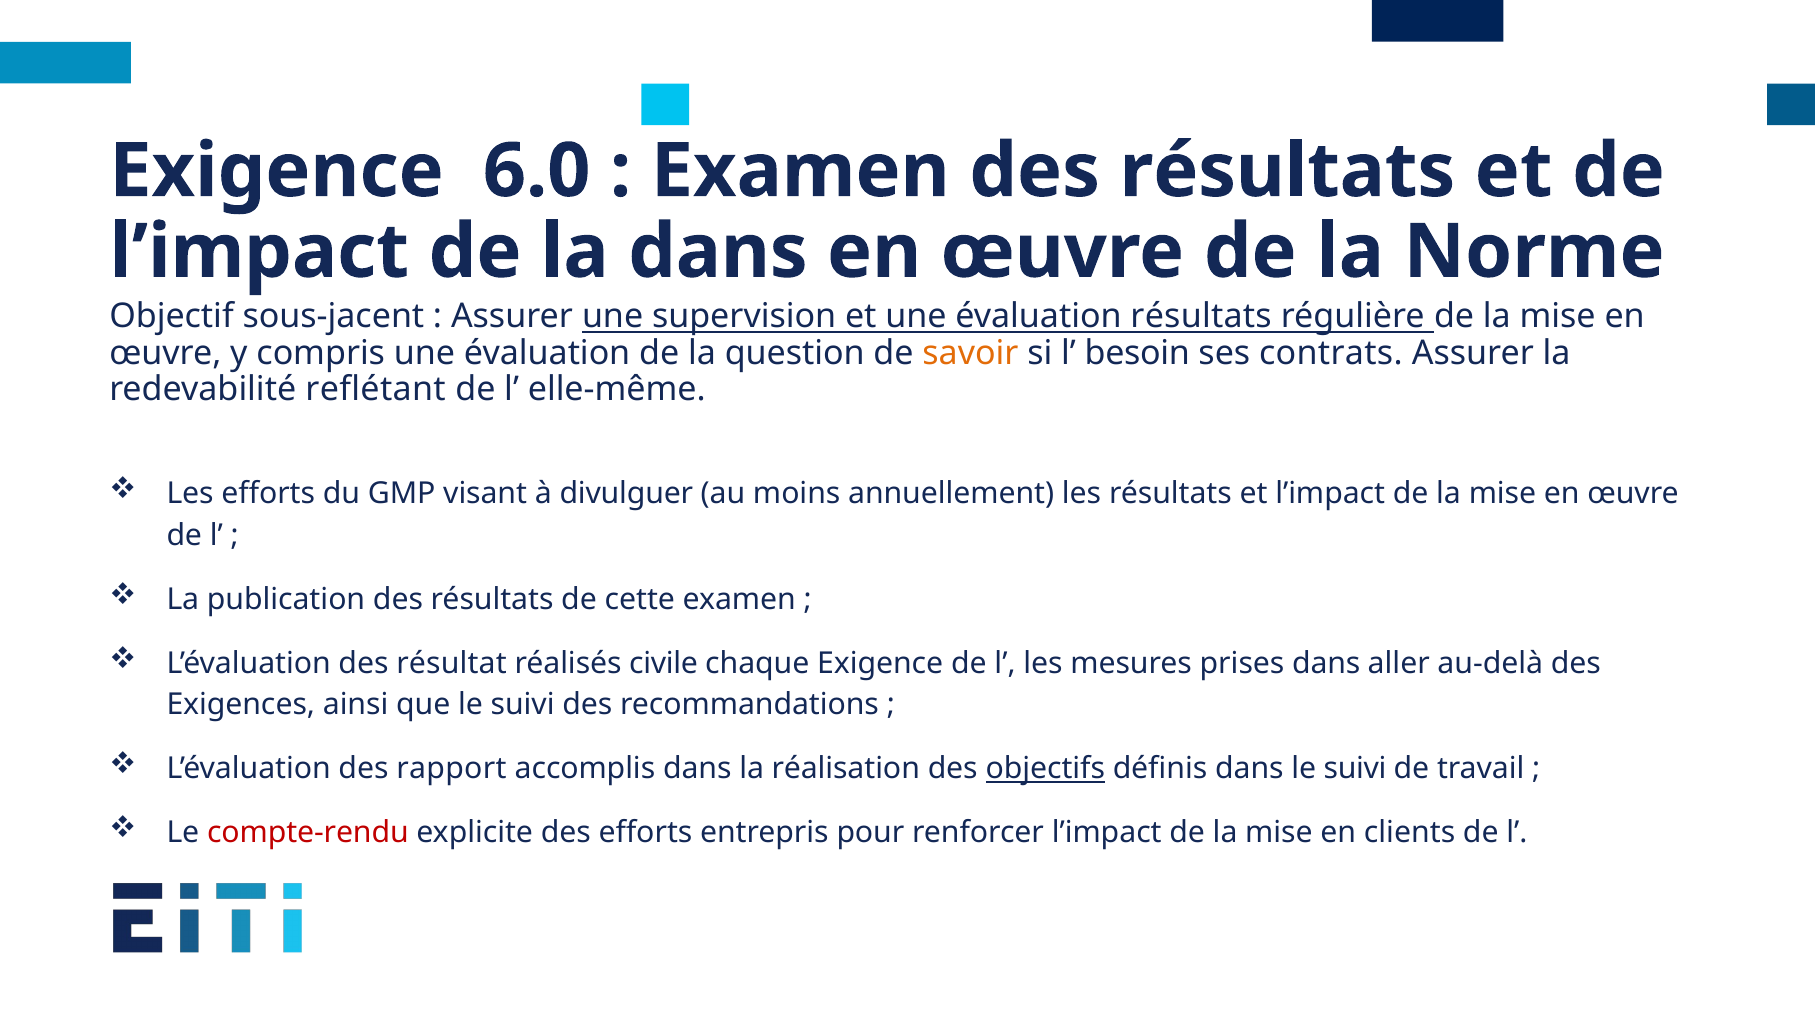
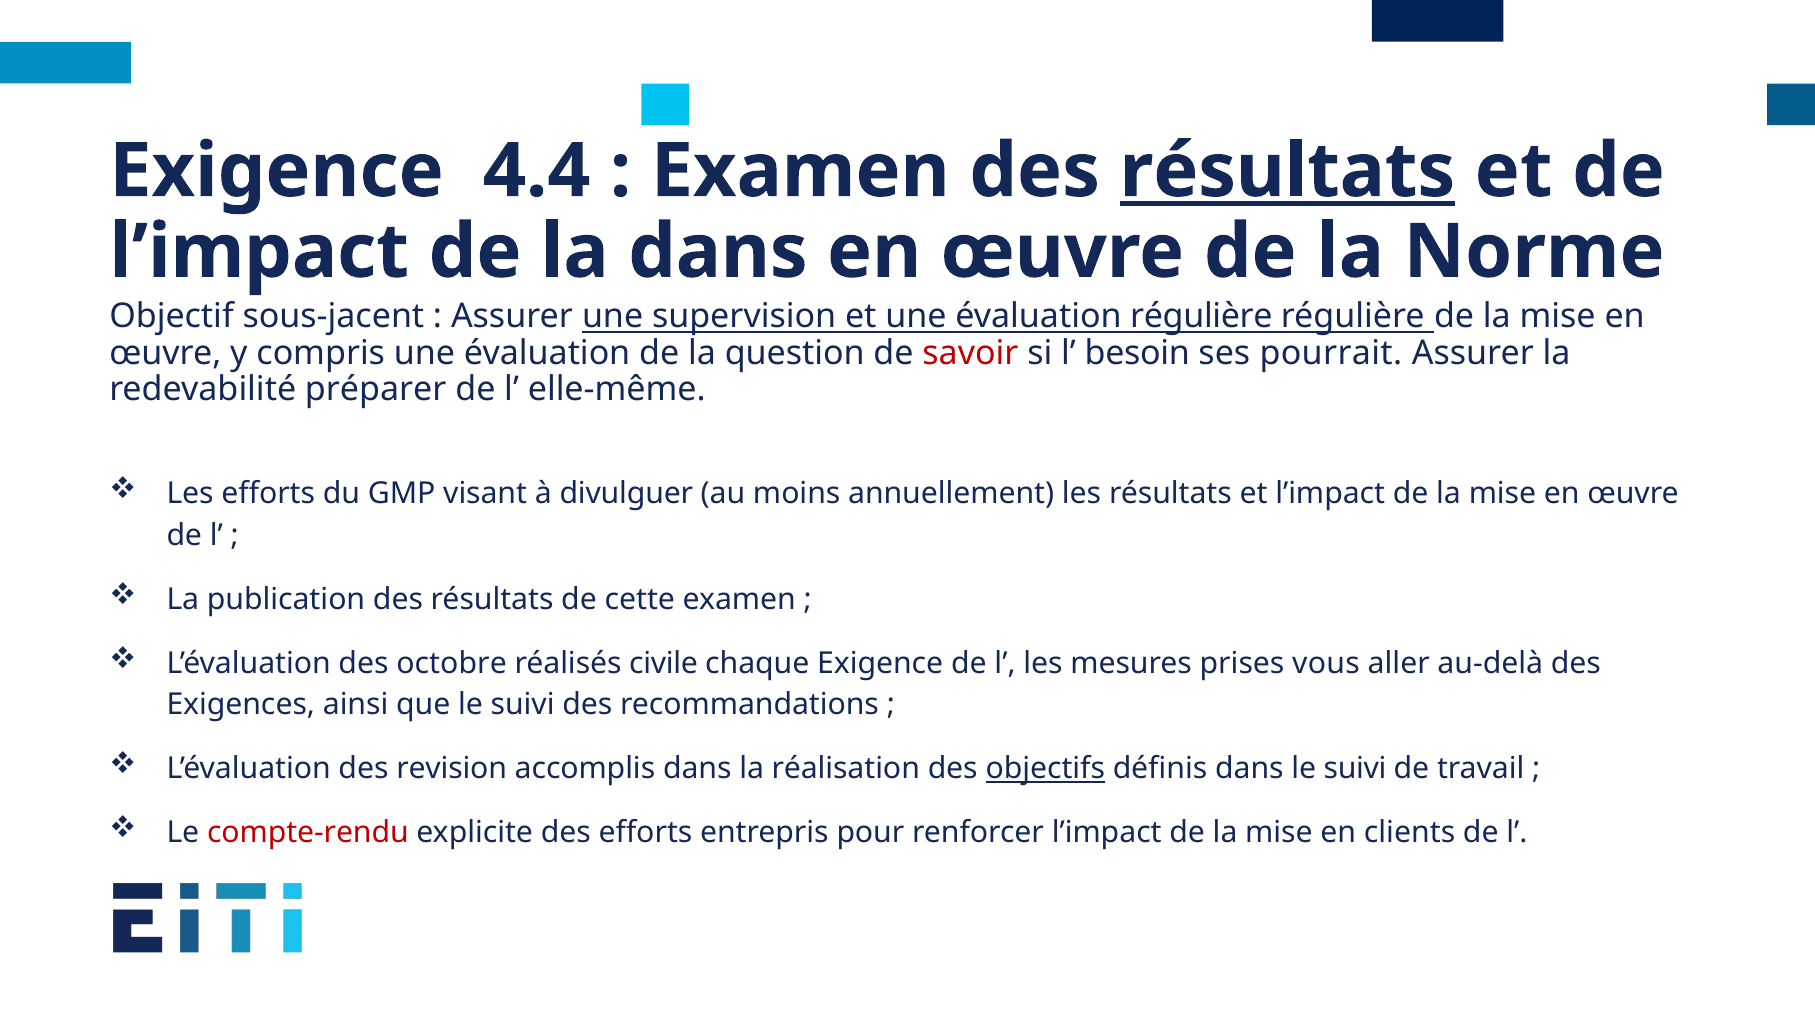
6.0: 6.0 -> 4.4
résultats at (1287, 171) underline: none -> present
évaluation résultats: résultats -> régulière
savoir colour: orange -> red
contrats: contrats -> pourrait
reflétant: reflétant -> préparer
résultat: résultat -> octobre
prises dans: dans -> vous
rapport: rapport -> revision
